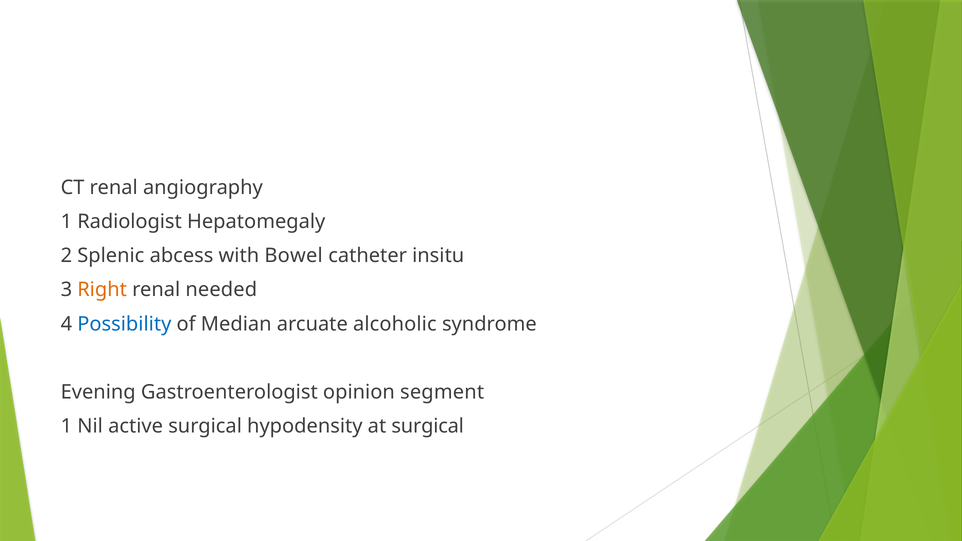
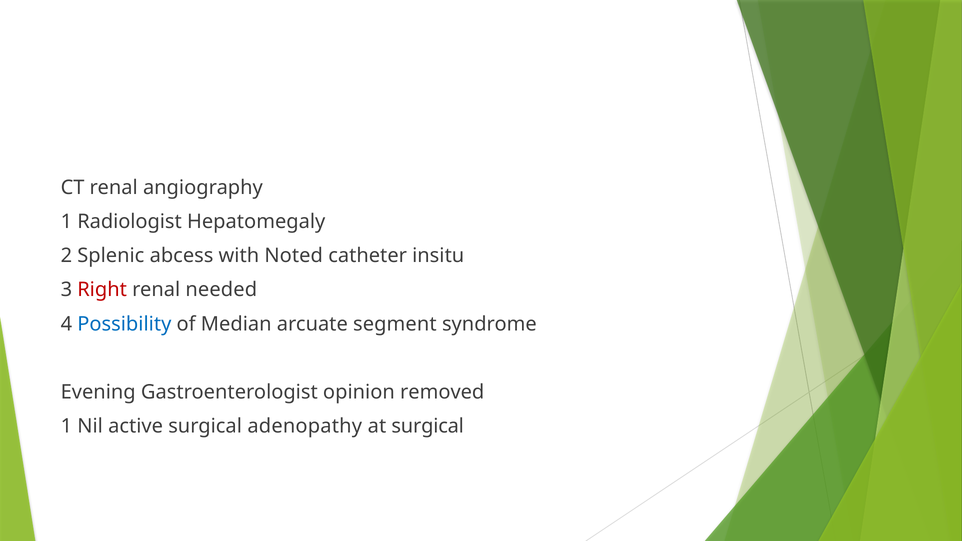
Bowel: Bowel -> Noted
Right colour: orange -> red
alcoholic: alcoholic -> segment
segment: segment -> removed
hypodensity: hypodensity -> adenopathy
